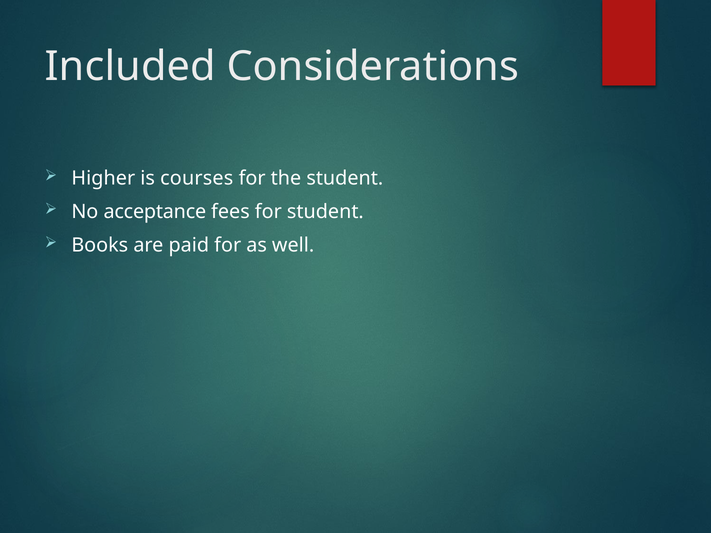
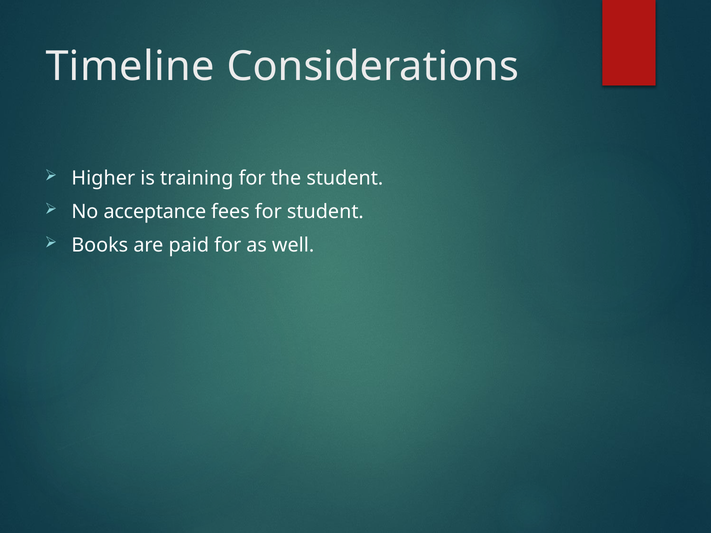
Included: Included -> Timeline
courses: courses -> training
